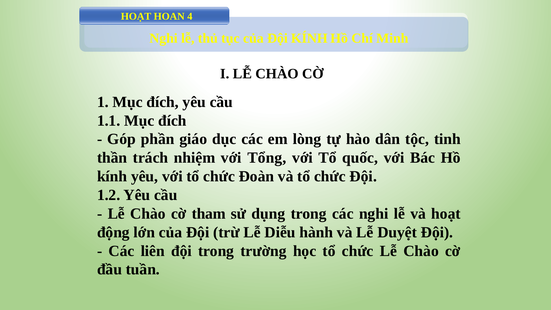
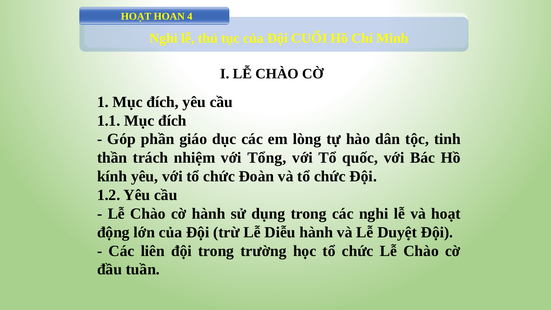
Đội KÍNH: KÍNH -> CUỐI
cờ tham: tham -> hành
